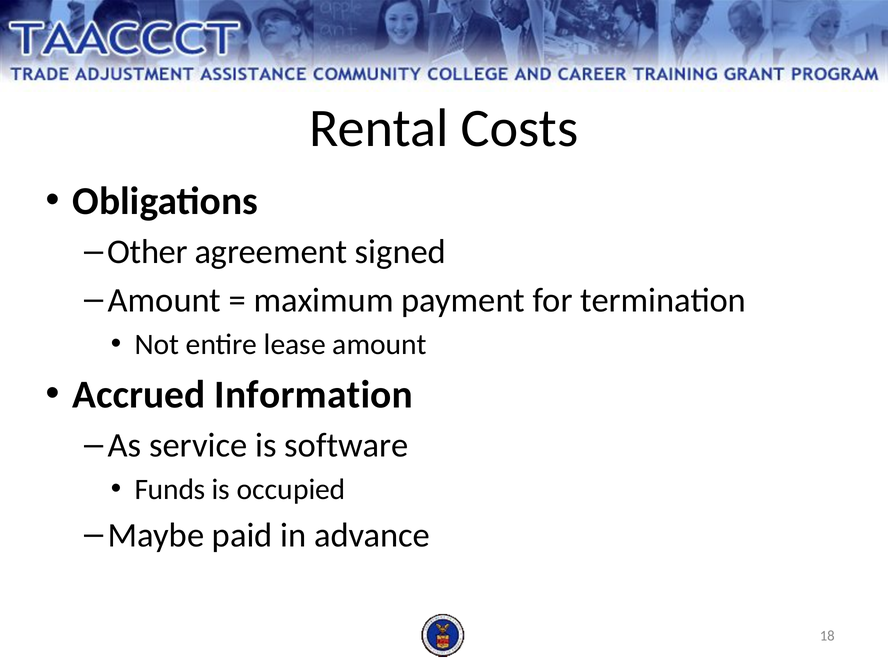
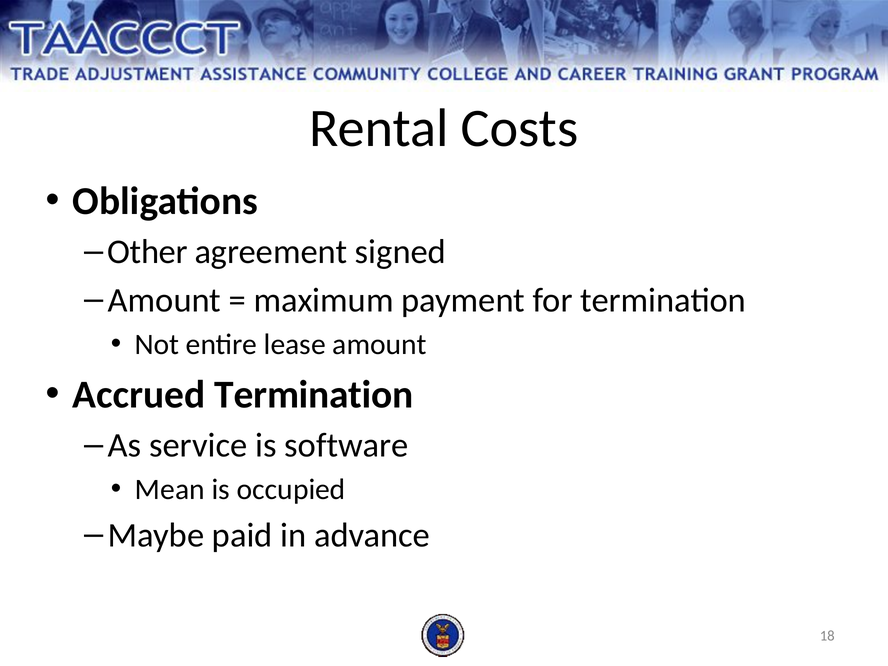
Accrued Information: Information -> Termination
Funds: Funds -> Mean
